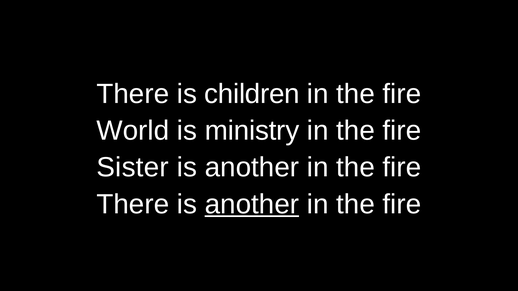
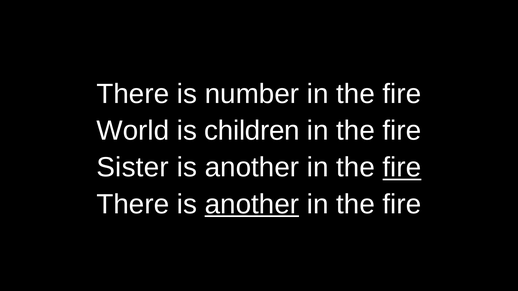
children: children -> number
ministry: ministry -> children
fire at (402, 168) underline: none -> present
